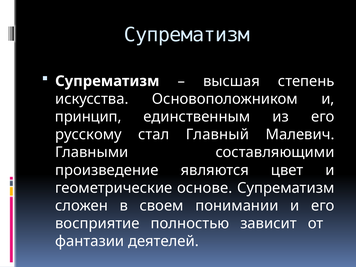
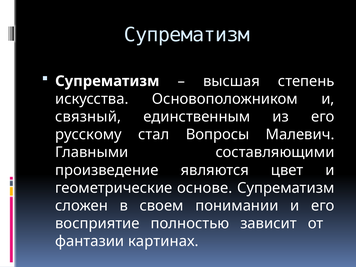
принцип: принцип -> связный
Главный: Главный -> Вопросы
деятелей: деятелей -> картинах
